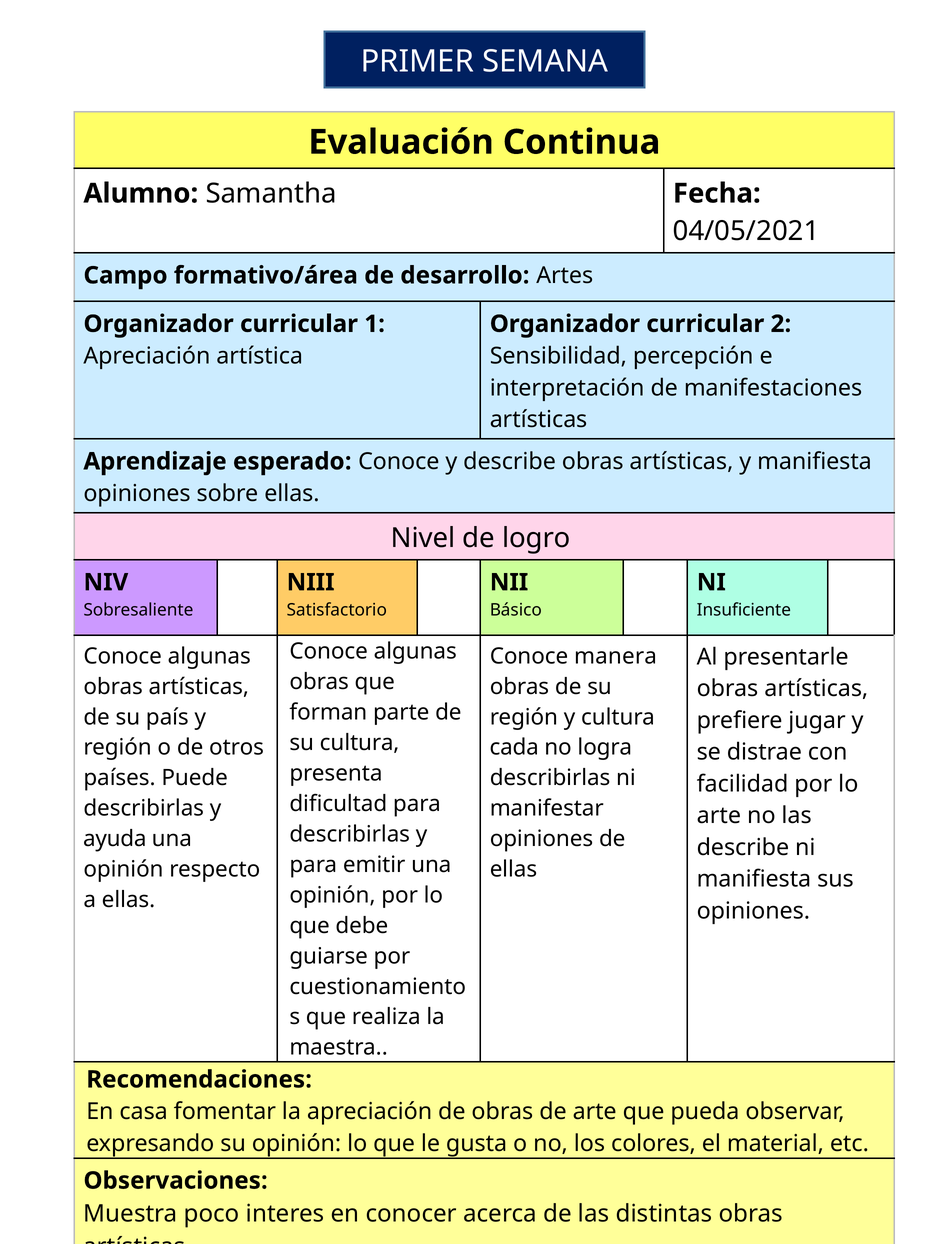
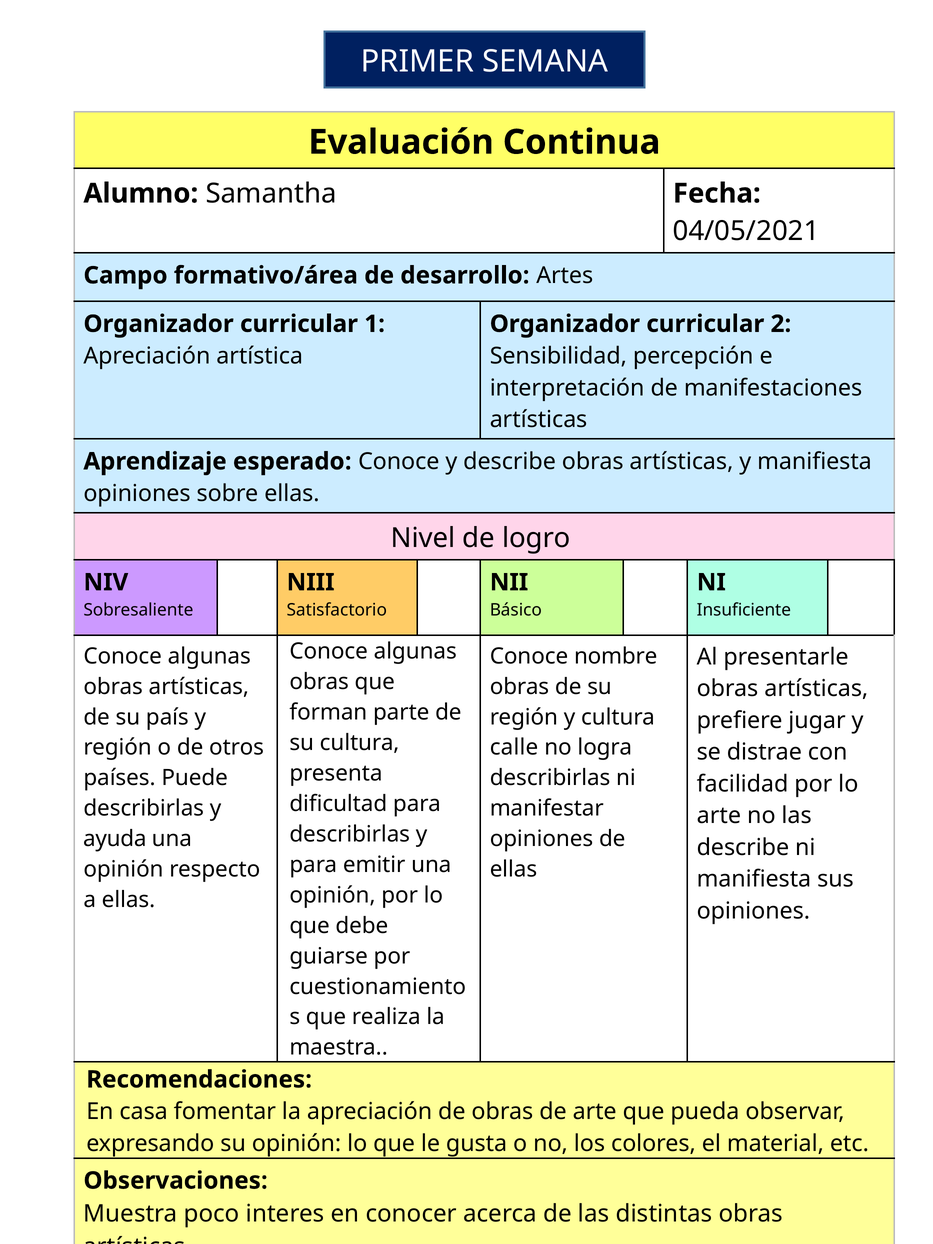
manera: manera -> nombre
cada: cada -> calle
